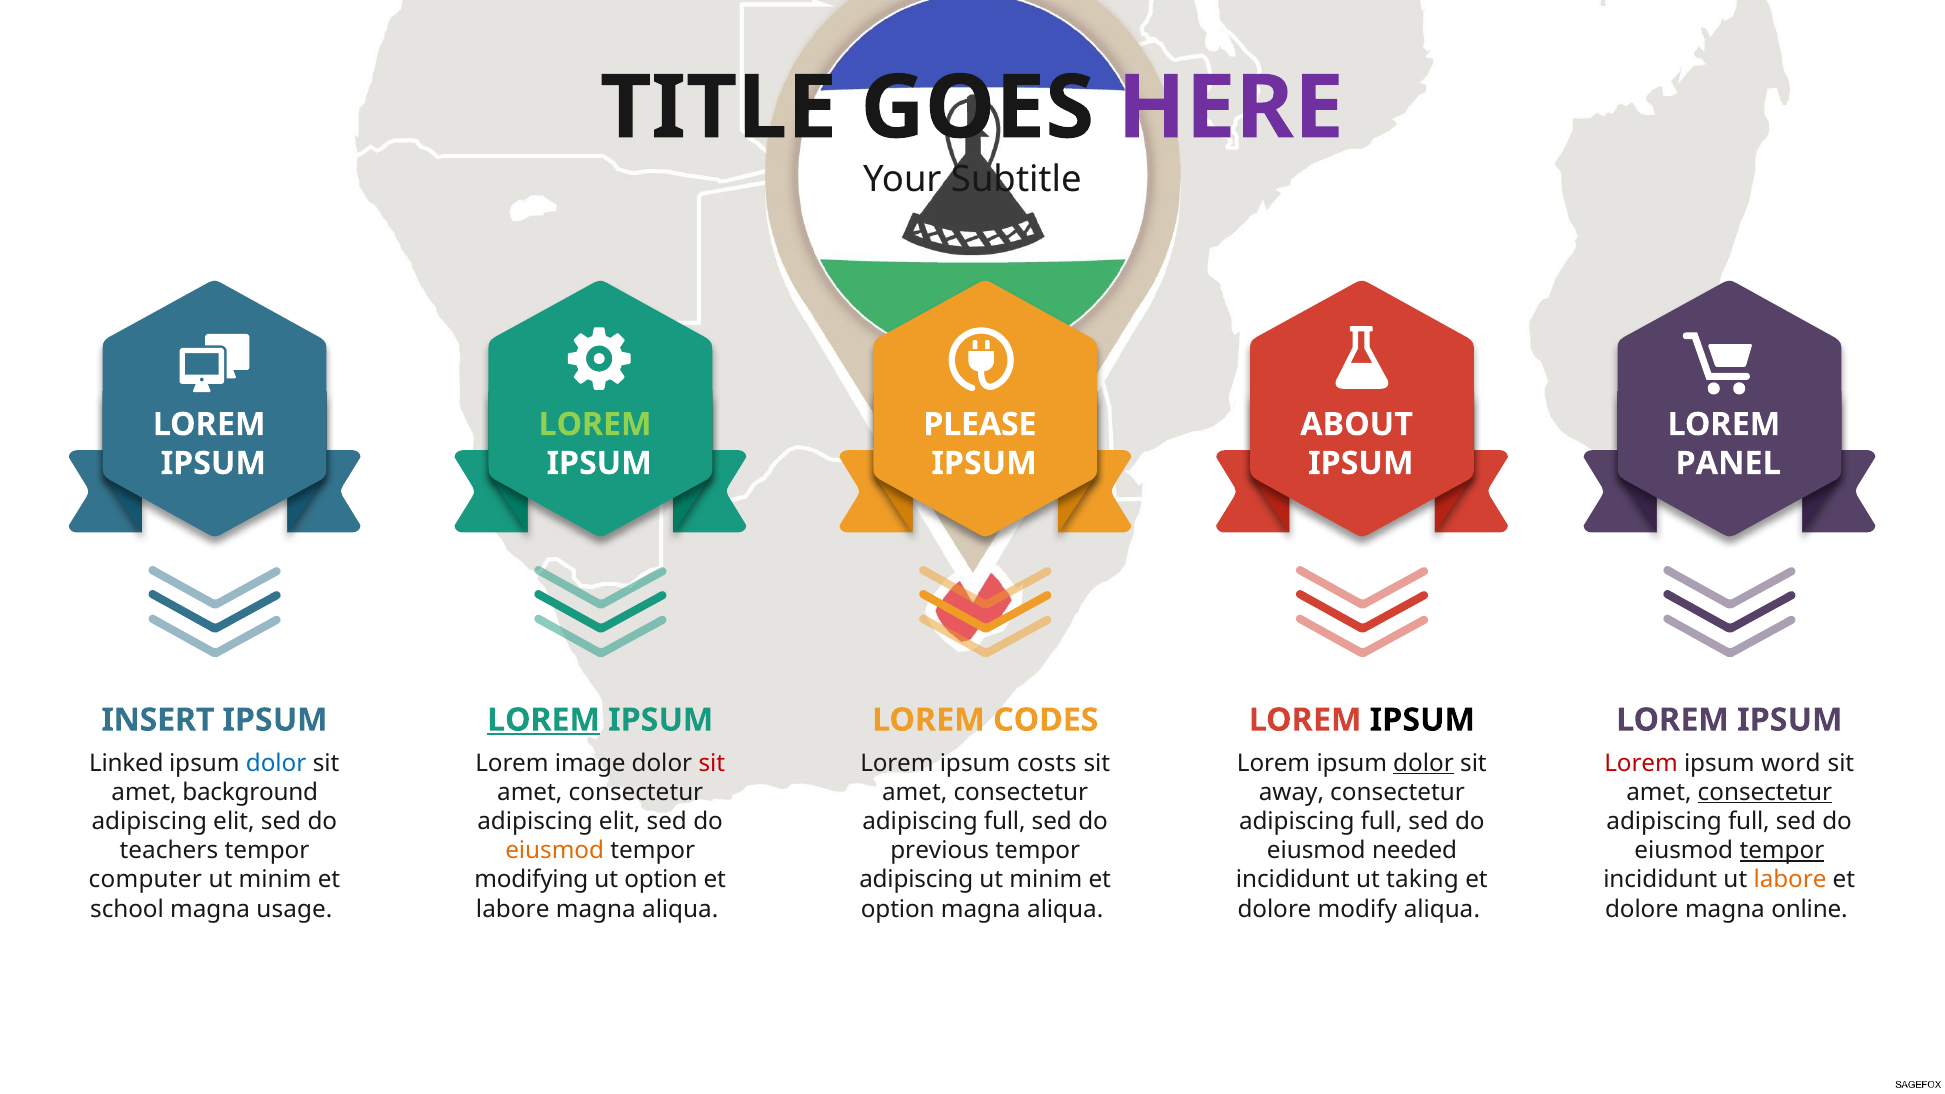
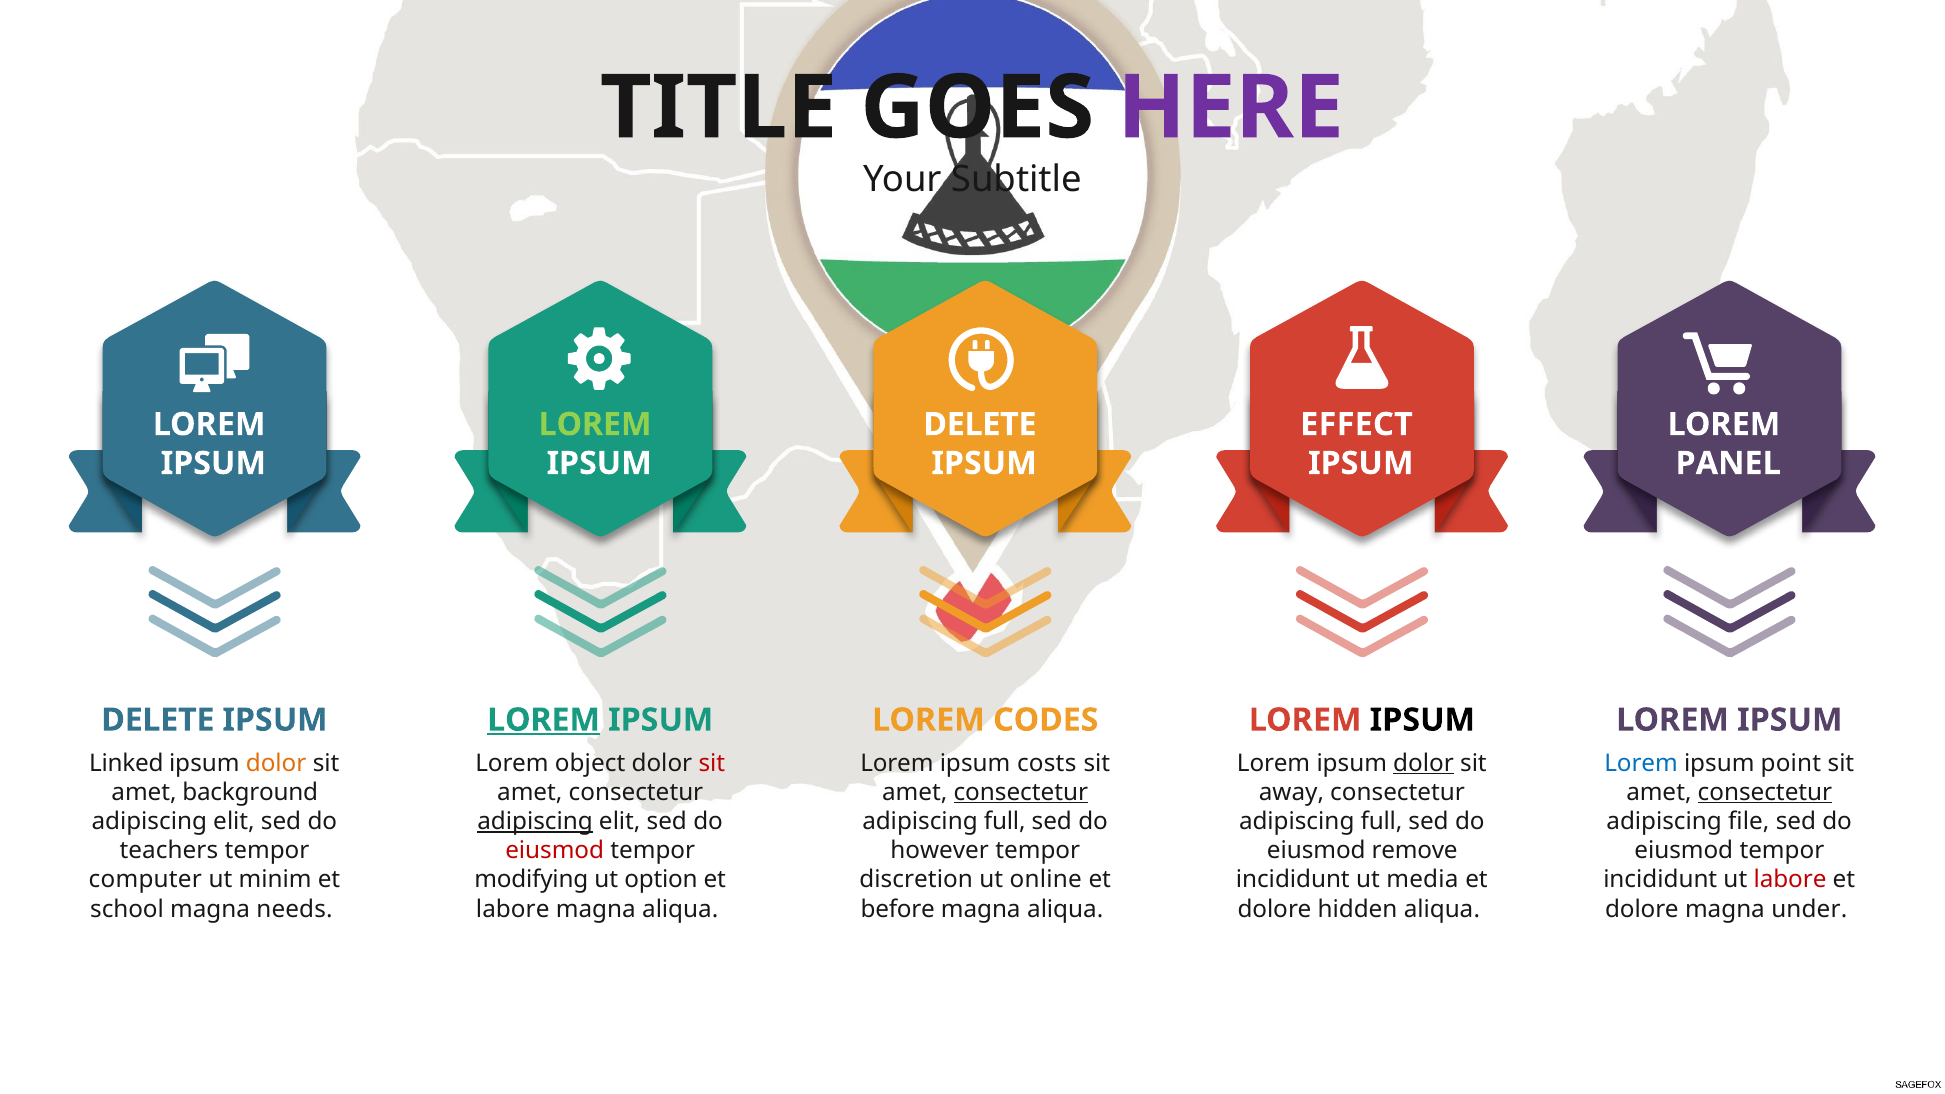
PLEASE at (980, 424): PLEASE -> DELETE
ABOUT: ABOUT -> EFFECT
INSERT at (158, 720): INSERT -> DELETE
dolor at (276, 763) colour: blue -> orange
image: image -> object
Lorem at (1641, 763) colour: red -> blue
word: word -> point
consectetur at (1021, 792) underline: none -> present
adipiscing at (535, 822) underline: none -> present
full at (1749, 822): full -> file
eiusmod at (555, 851) colour: orange -> red
previous: previous -> however
needed: needed -> remove
tempor at (1782, 851) underline: present -> none
adipiscing at (916, 880): adipiscing -> discretion
minim at (1046, 880): minim -> online
taking: taking -> media
labore at (1790, 880) colour: orange -> red
usage: usage -> needs
option at (898, 909): option -> before
modify: modify -> hidden
online: online -> under
